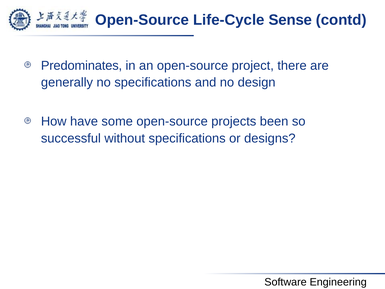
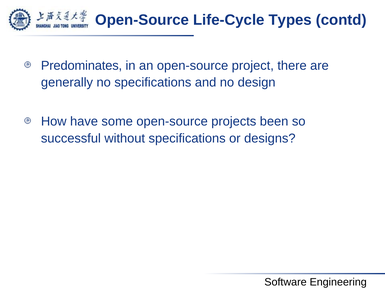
Sense: Sense -> Types
